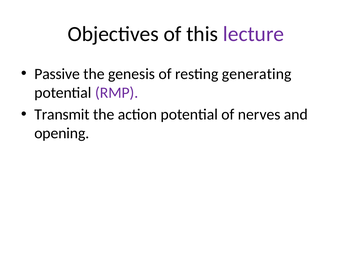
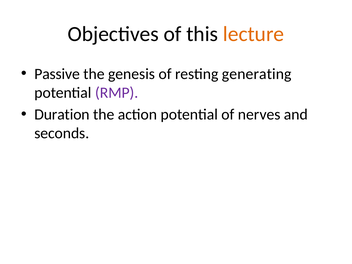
lecture colour: purple -> orange
Transmit: Transmit -> Duration
opening: opening -> seconds
